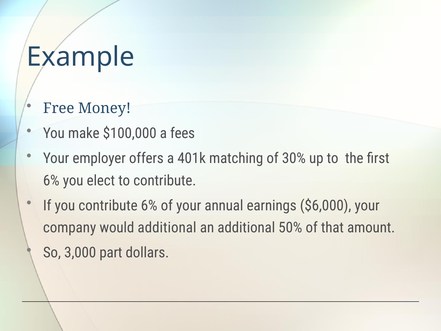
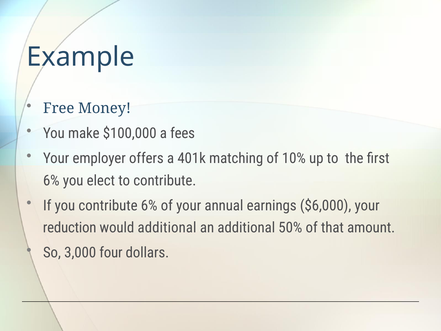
30%: 30% -> 10%
company: company -> reduction
part: part -> four
